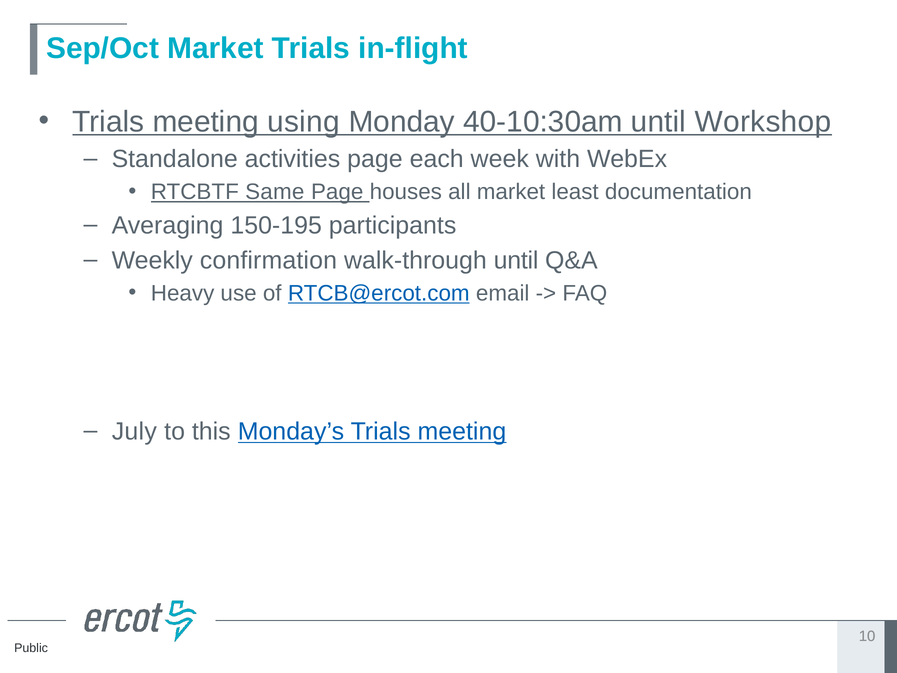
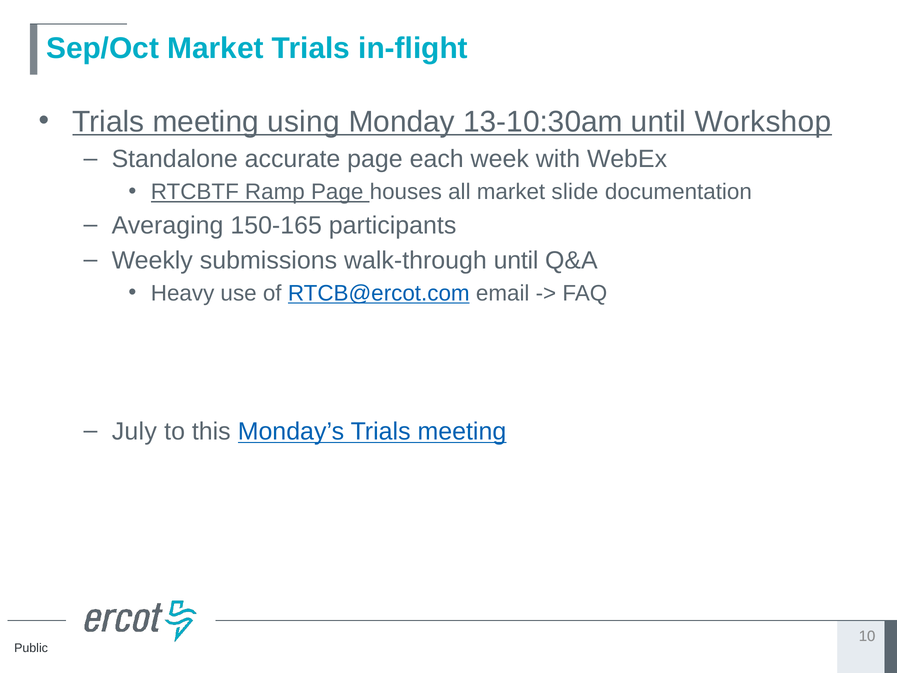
40-10:30am: 40-10:30am -> 13-10:30am
activities: activities -> accurate
Same: Same -> Ramp
least: least -> slide
150-195: 150-195 -> 150-165
confirmation: confirmation -> submissions
